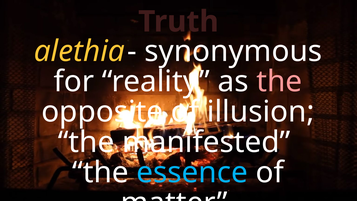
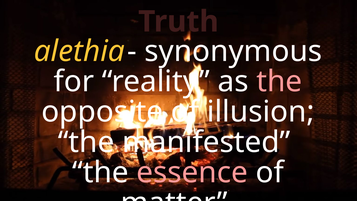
essence colour: light blue -> pink
